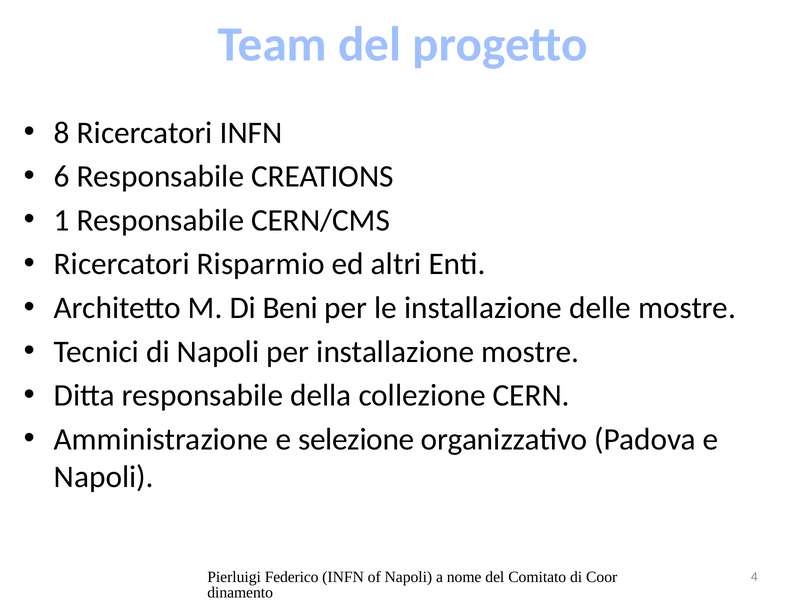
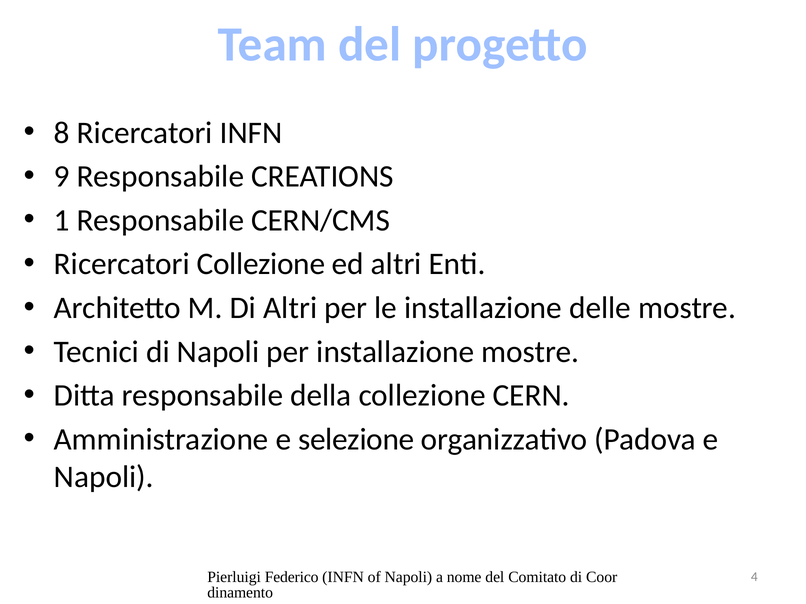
6: 6 -> 9
Ricercatori Risparmio: Risparmio -> Collezione
Di Beni: Beni -> Altri
